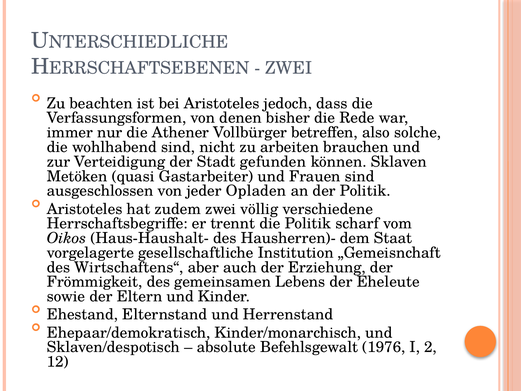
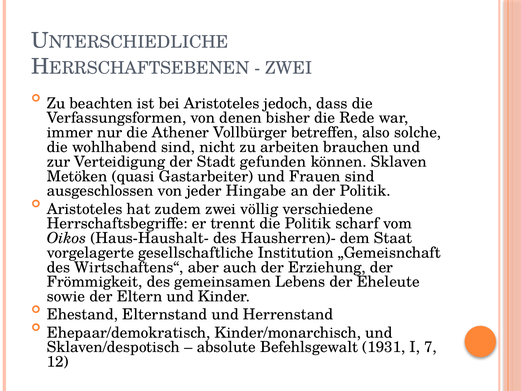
Opladen: Opladen -> Hingabe
1976: 1976 -> 1931
2: 2 -> 7
